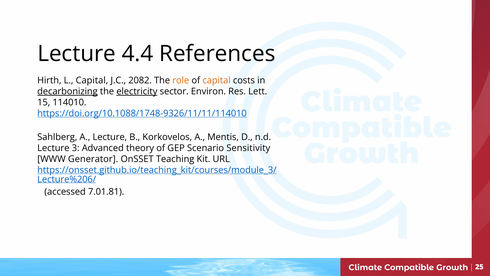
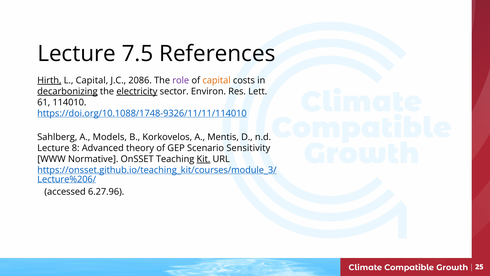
4.4: 4.4 -> 7.5
Hirth underline: none -> present
2082: 2082 -> 2086
role colour: orange -> purple
15: 15 -> 61
A Lecture: Lecture -> Models
3: 3 -> 8
Generator: Generator -> Normative
Kit underline: none -> present
7.01.81: 7.01.81 -> 6.27.96
